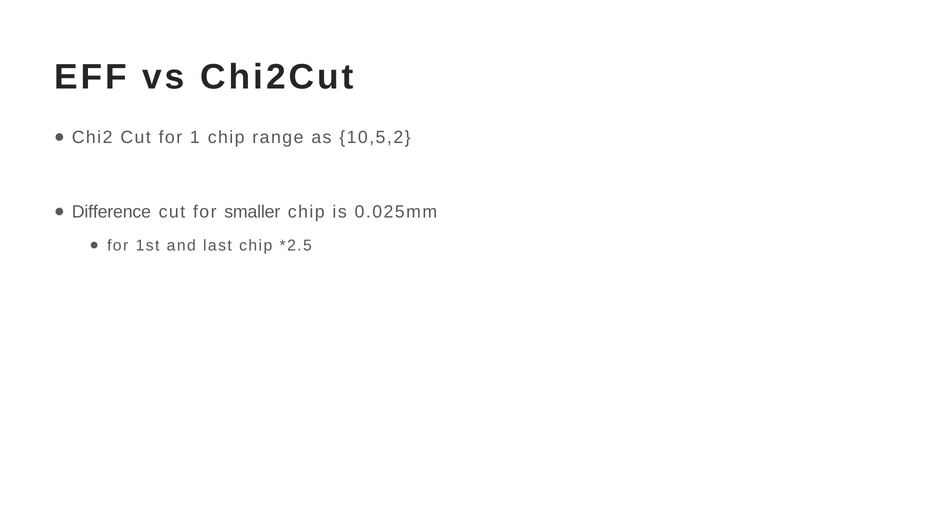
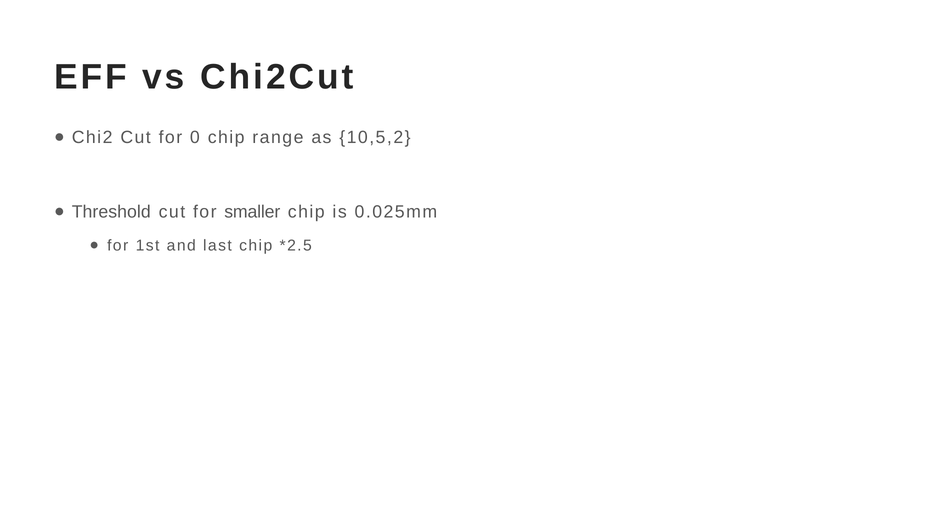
1: 1 -> 0
Difference: Difference -> Threshold
